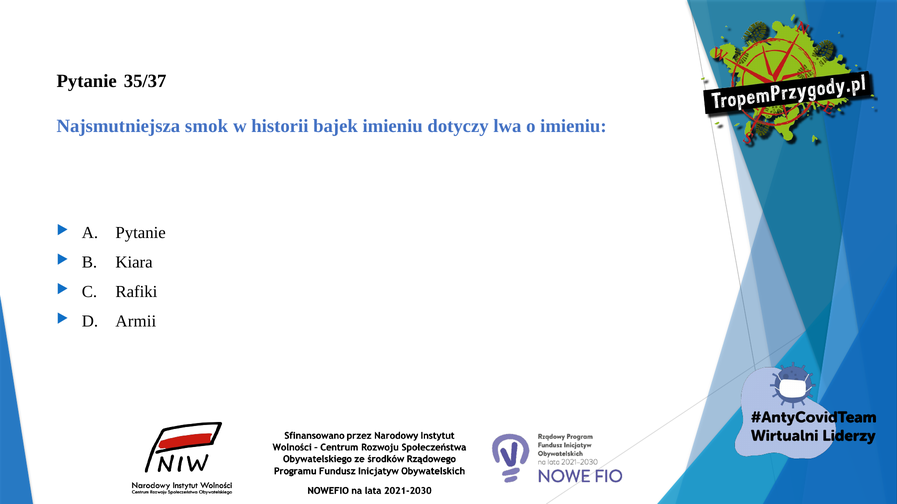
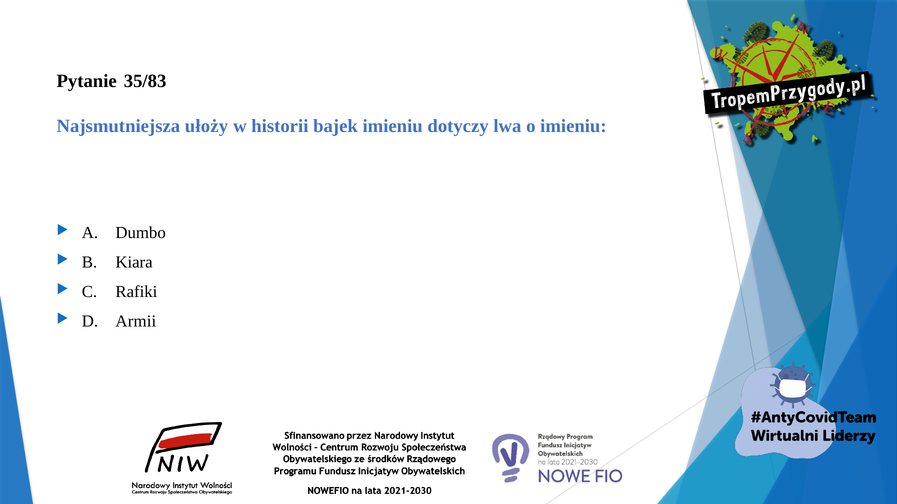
35/37: 35/37 -> 35/83
smok: smok -> ułoży
A Pytanie: Pytanie -> Dumbo
